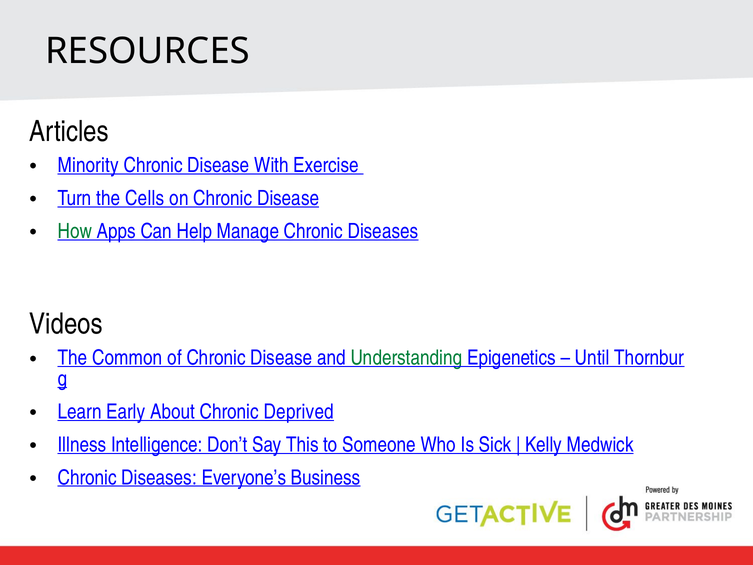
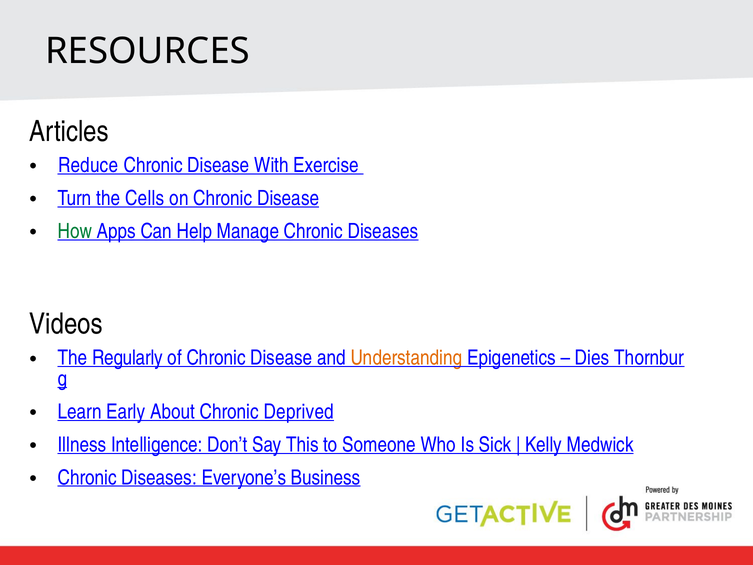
Minority: Minority -> Reduce
Common: Common -> Regularly
Understanding colour: green -> orange
Until: Until -> Dies
